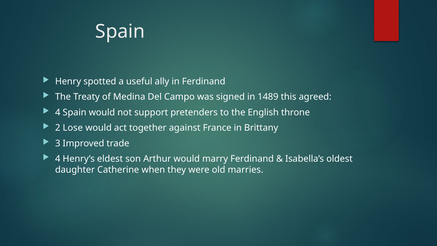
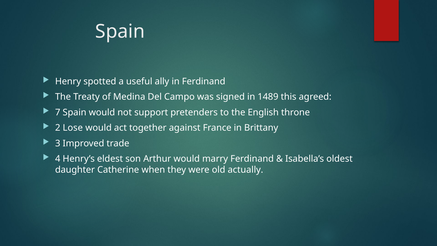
4 at (58, 112): 4 -> 7
marries: marries -> actually
